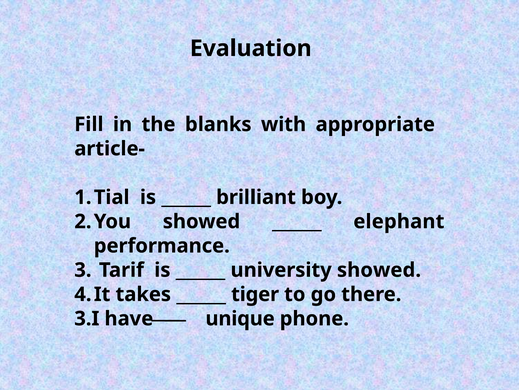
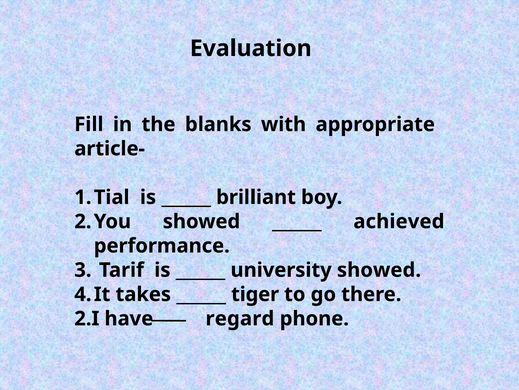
elephant: elephant -> achieved
3.I: 3.I -> 2.I
unique: unique -> regard
